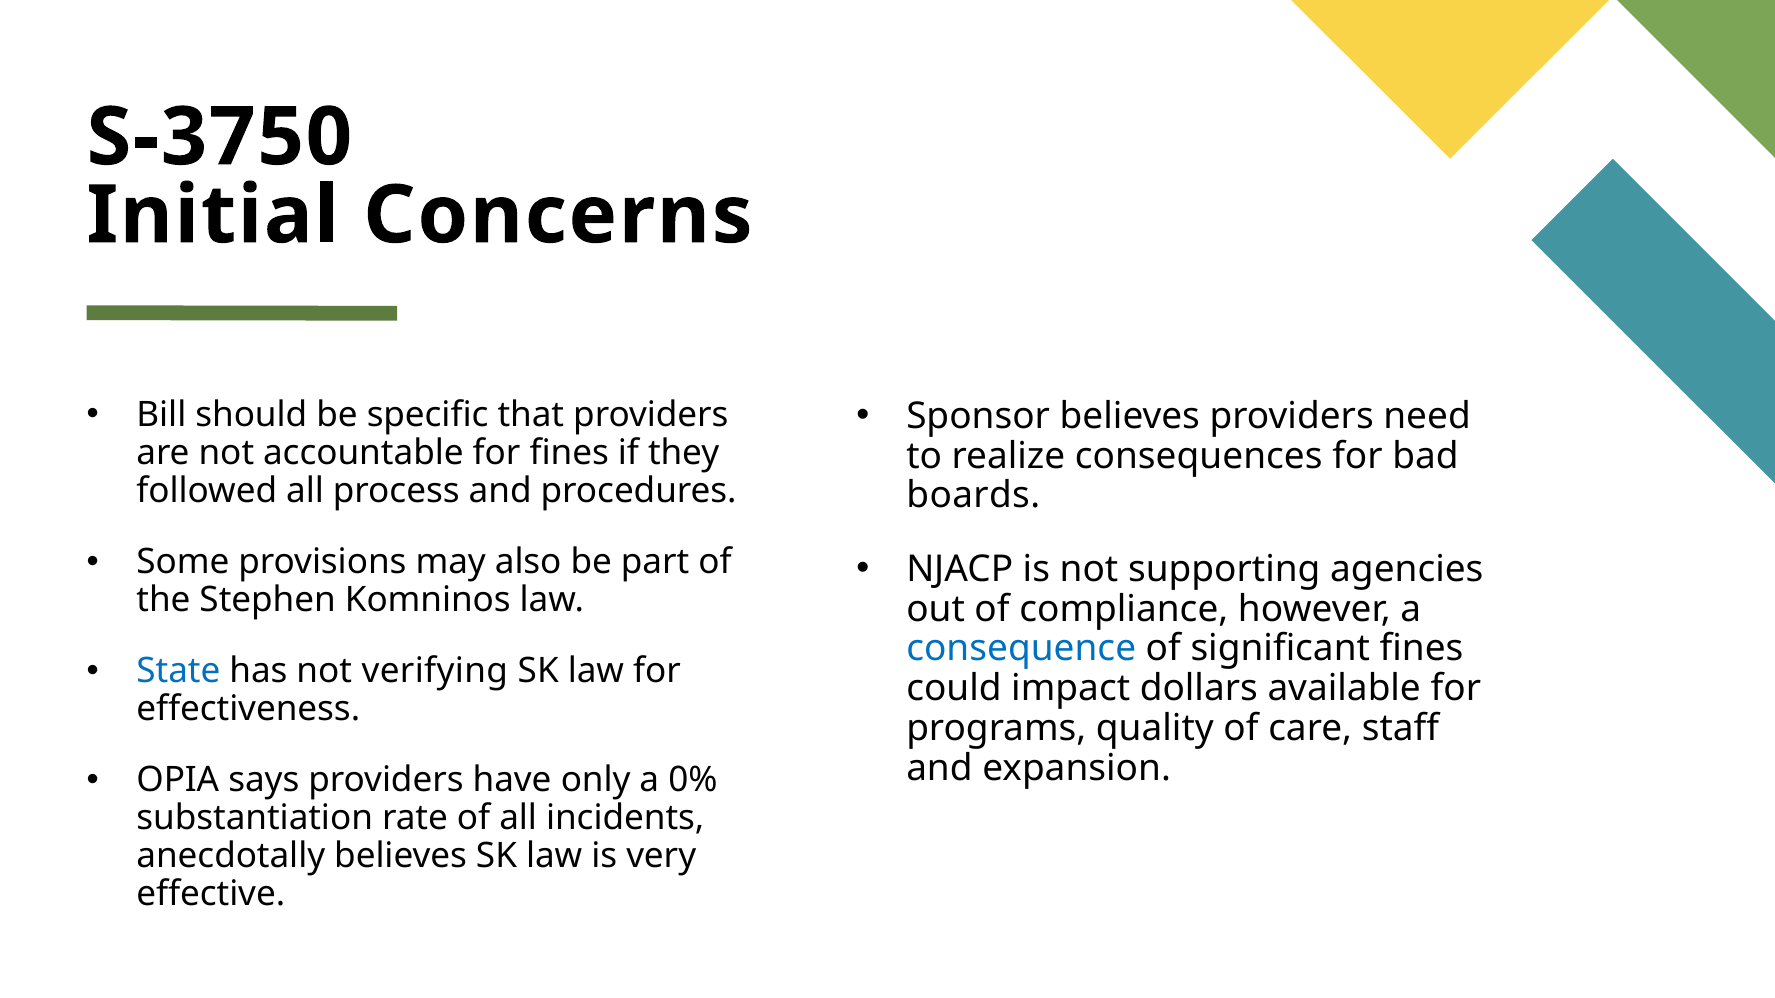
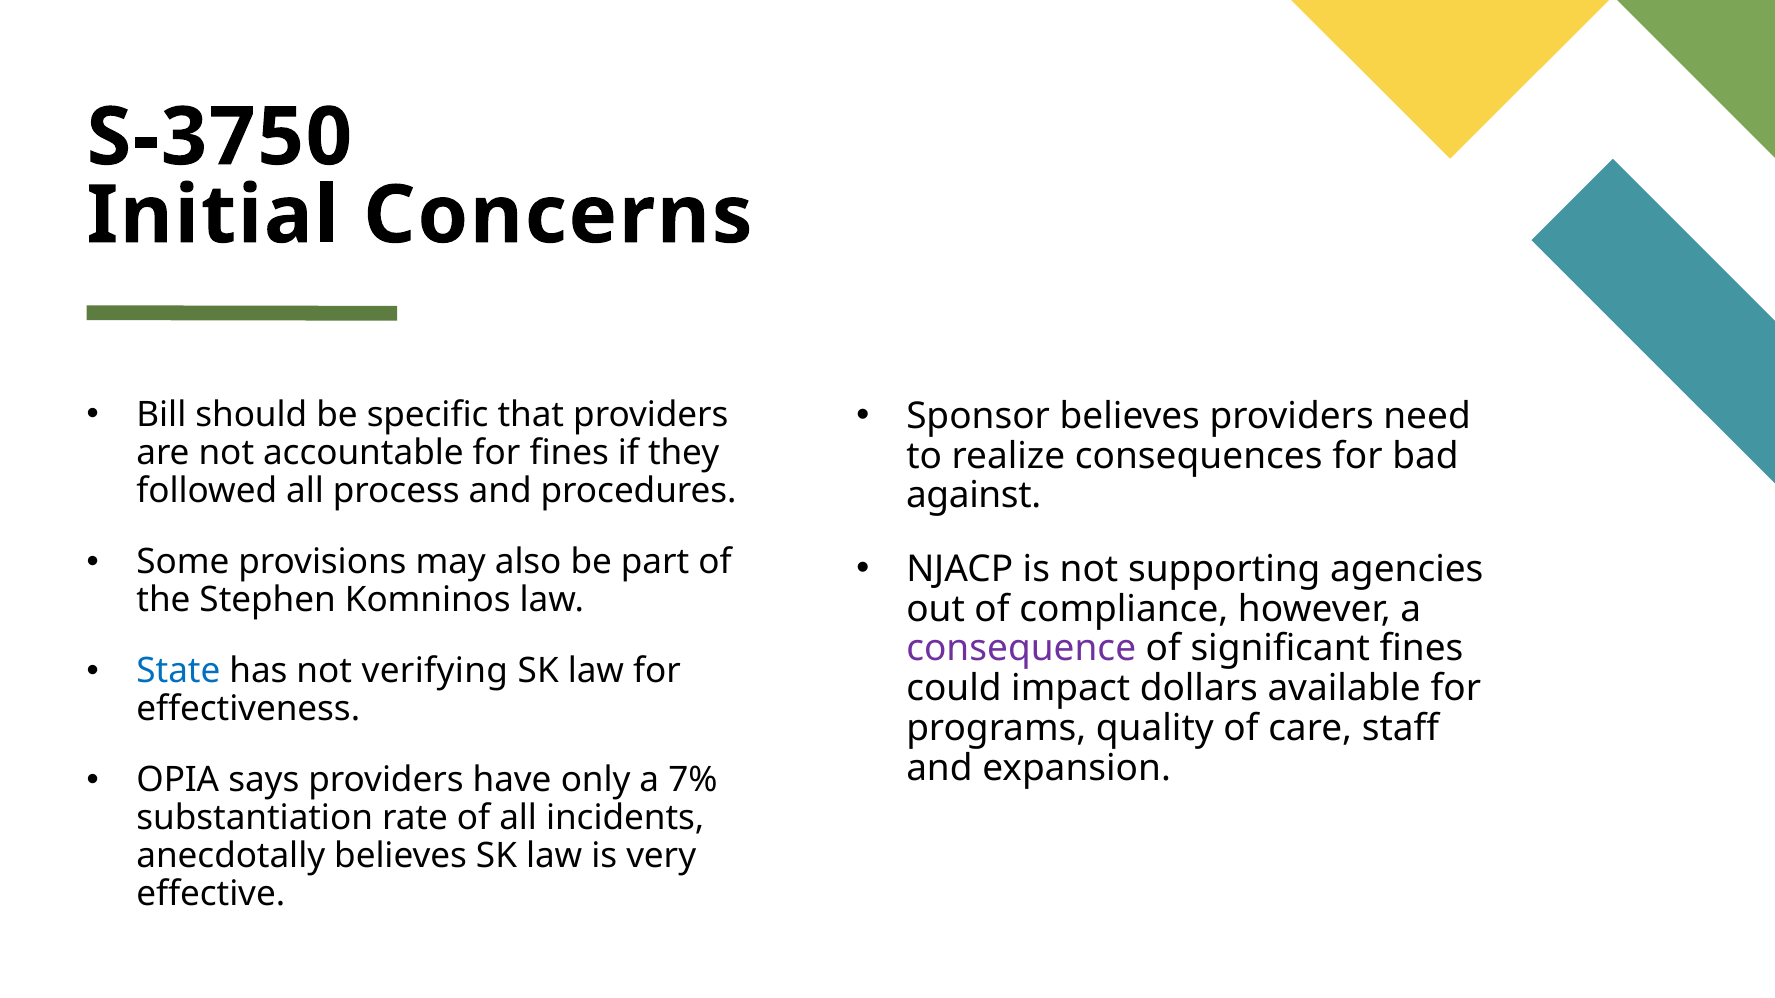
boards: boards -> against
consequence colour: blue -> purple
0%: 0% -> 7%
